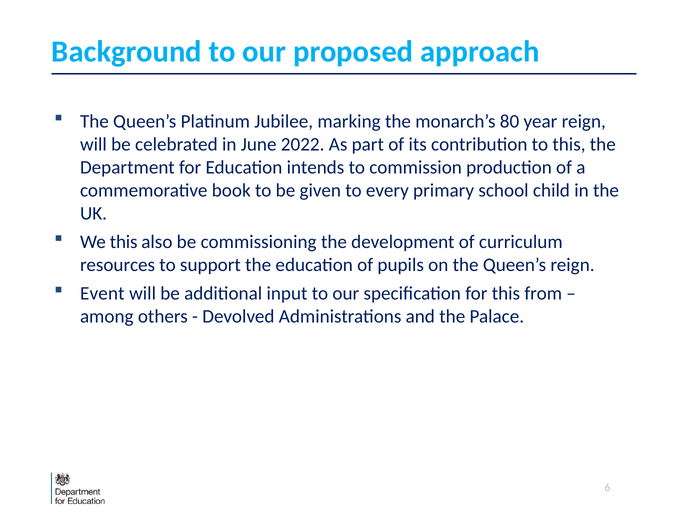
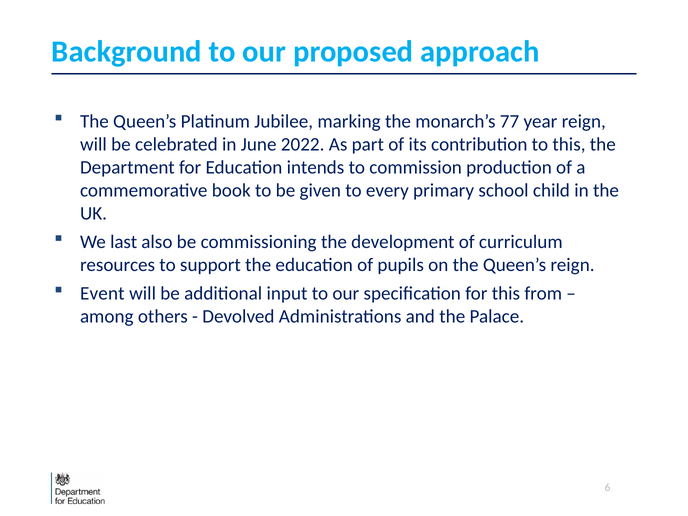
80: 80 -> 77
We this: this -> last
